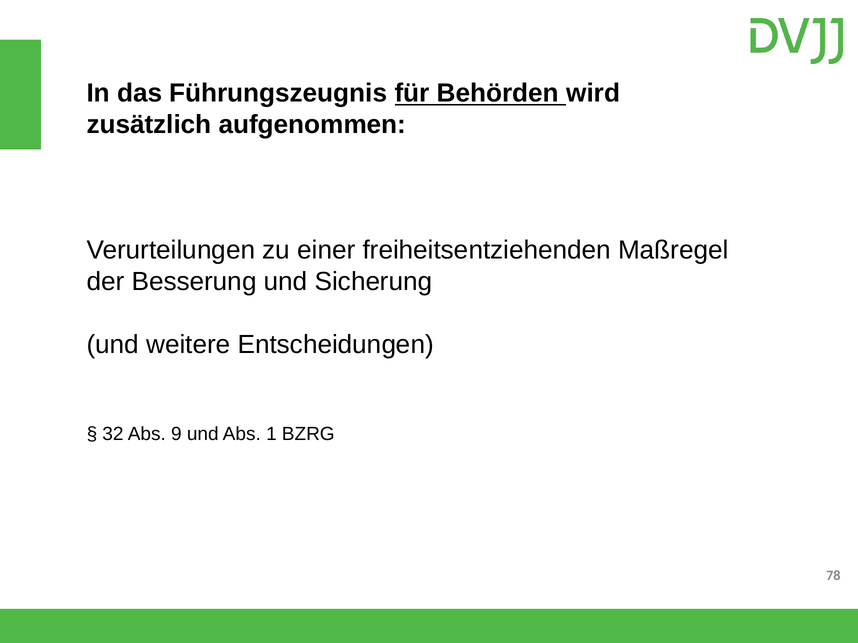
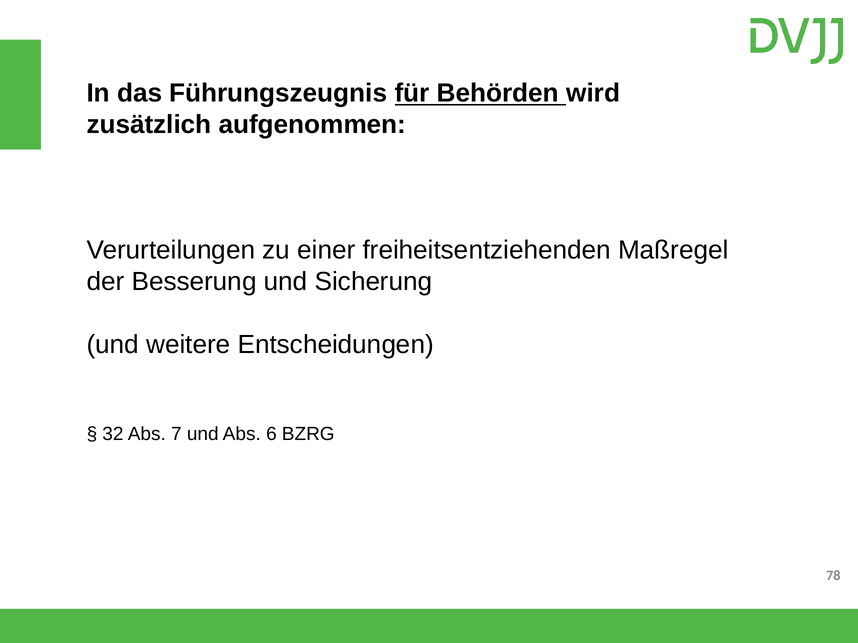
9: 9 -> 7
1: 1 -> 6
